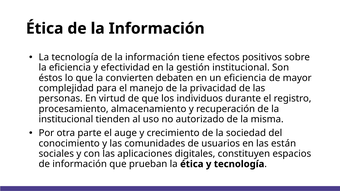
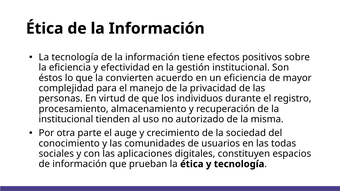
debaten: debaten -> acuerdo
están: están -> todas
